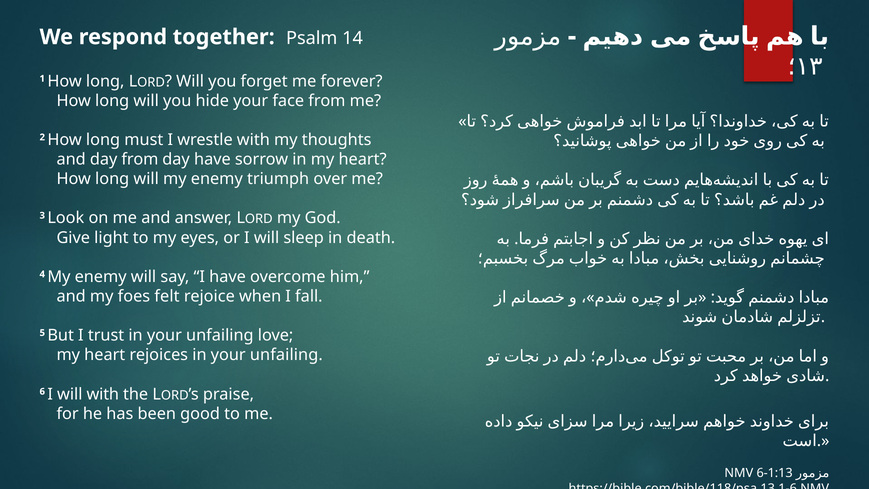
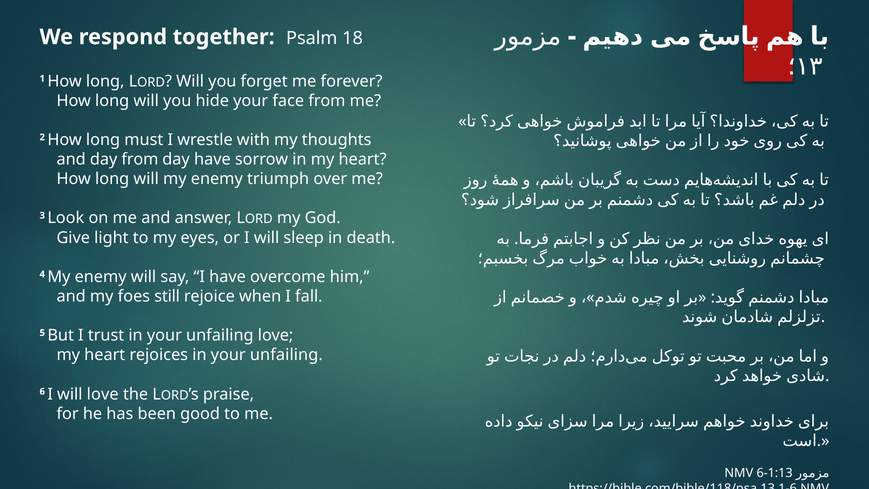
14: 14 -> 18
felt: felt -> still
will with: with -> love
